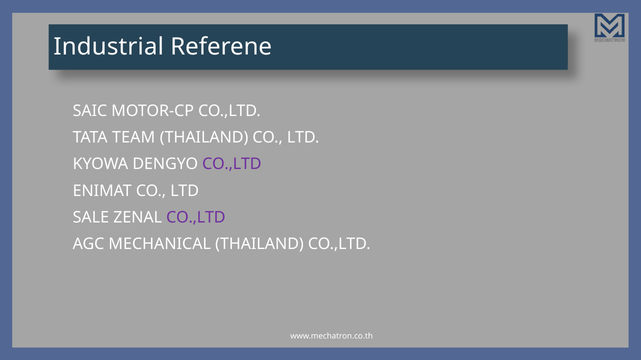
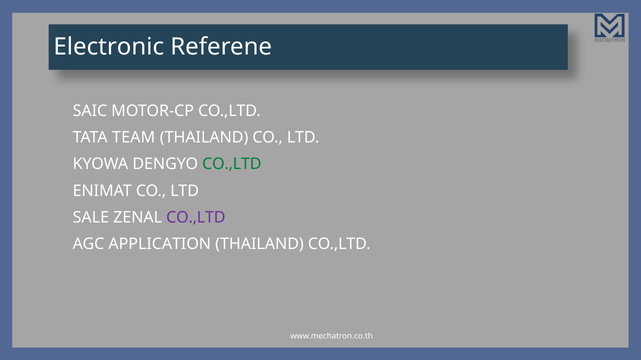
Industrial: Industrial -> Electronic
CO.,LTD at (232, 164) colour: purple -> green
MECHANICAL: MECHANICAL -> APPLICATION
